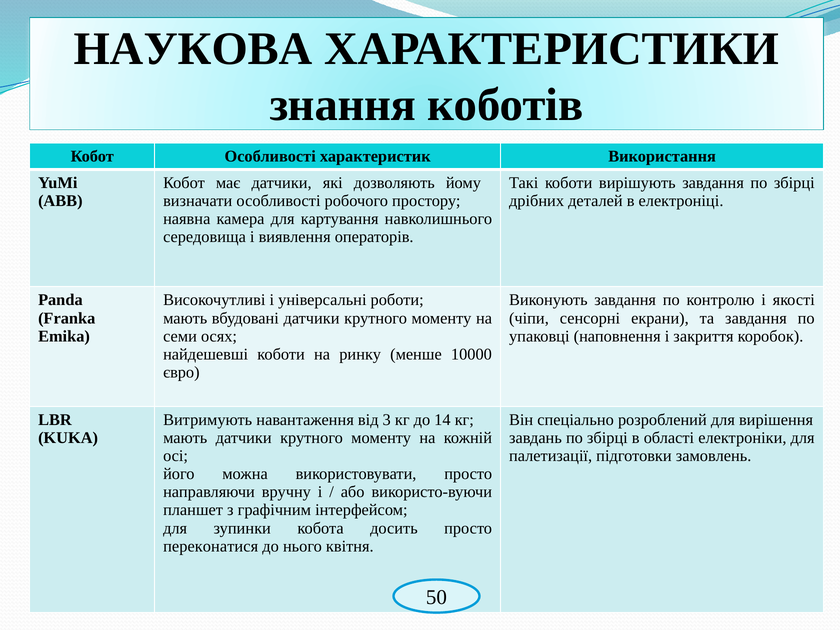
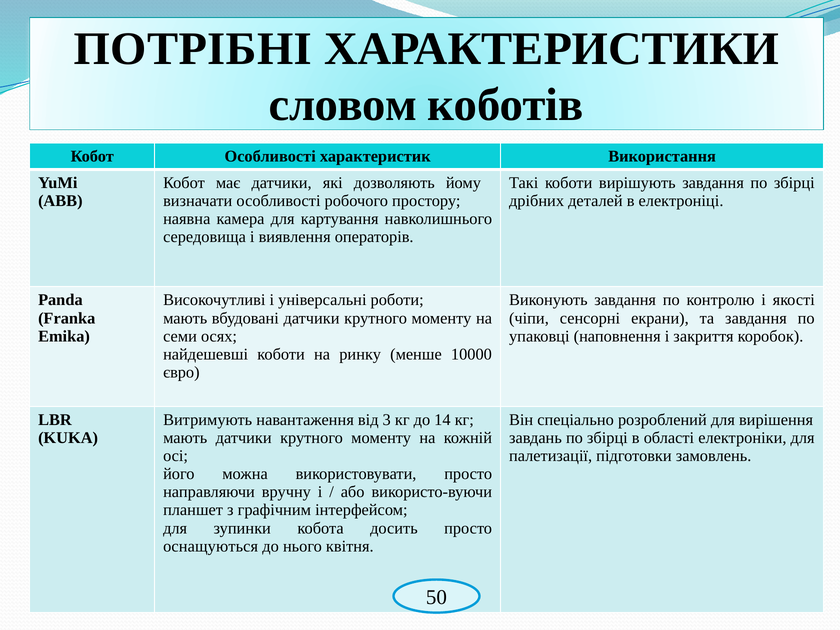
НАУКОВА: НАУКОВА -> ПОТРІБНІ
знання: знання -> словом
переконатися: переконатися -> оснащуються
